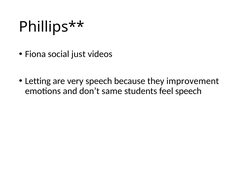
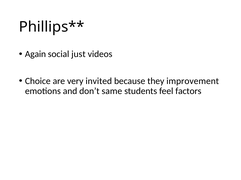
Fiona: Fiona -> Again
Letting: Letting -> Choice
very speech: speech -> invited
feel speech: speech -> factors
